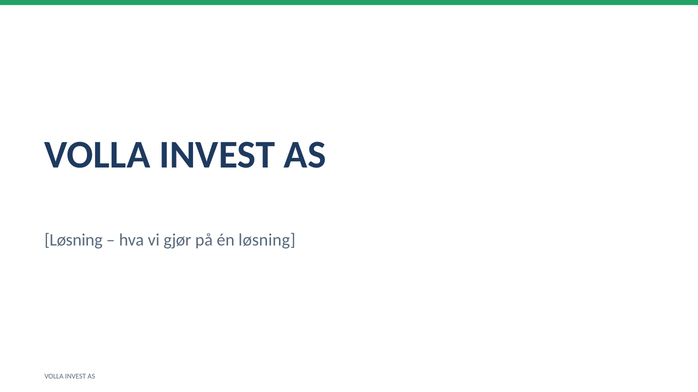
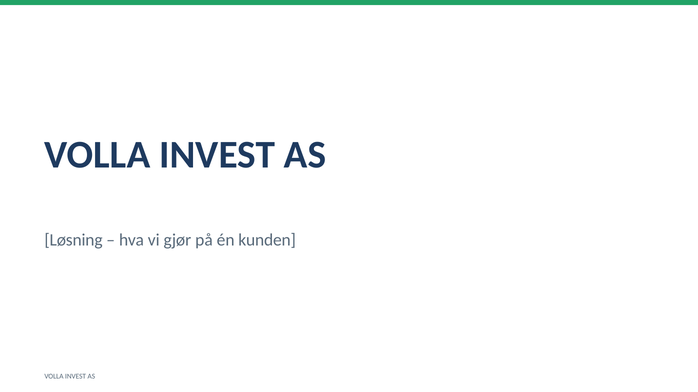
én løsning: løsning -> kunden
